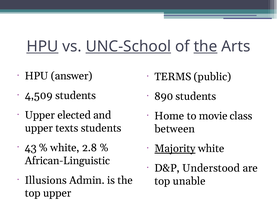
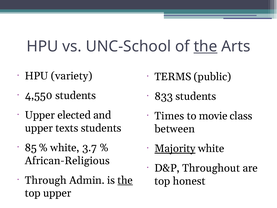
HPU at (42, 46) underline: present -> none
UNC-School underline: present -> none
answer: answer -> variety
4,509: 4,509 -> 4,550
890: 890 -> 833
Home: Home -> Times
43: 43 -> 85
2.8: 2.8 -> 3.7
African-Linguistic: African-Linguistic -> African-Religious
Understood: Understood -> Throughout
Illusions: Illusions -> Through
the at (125, 180) underline: none -> present
unable: unable -> honest
